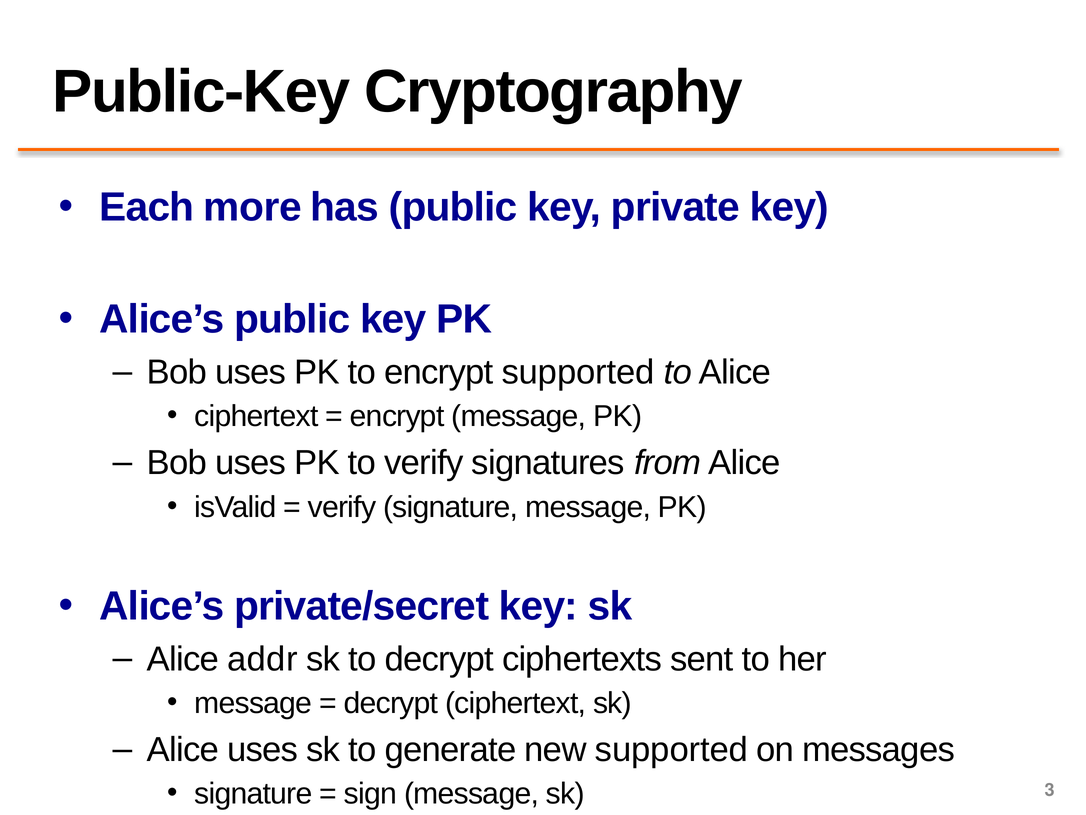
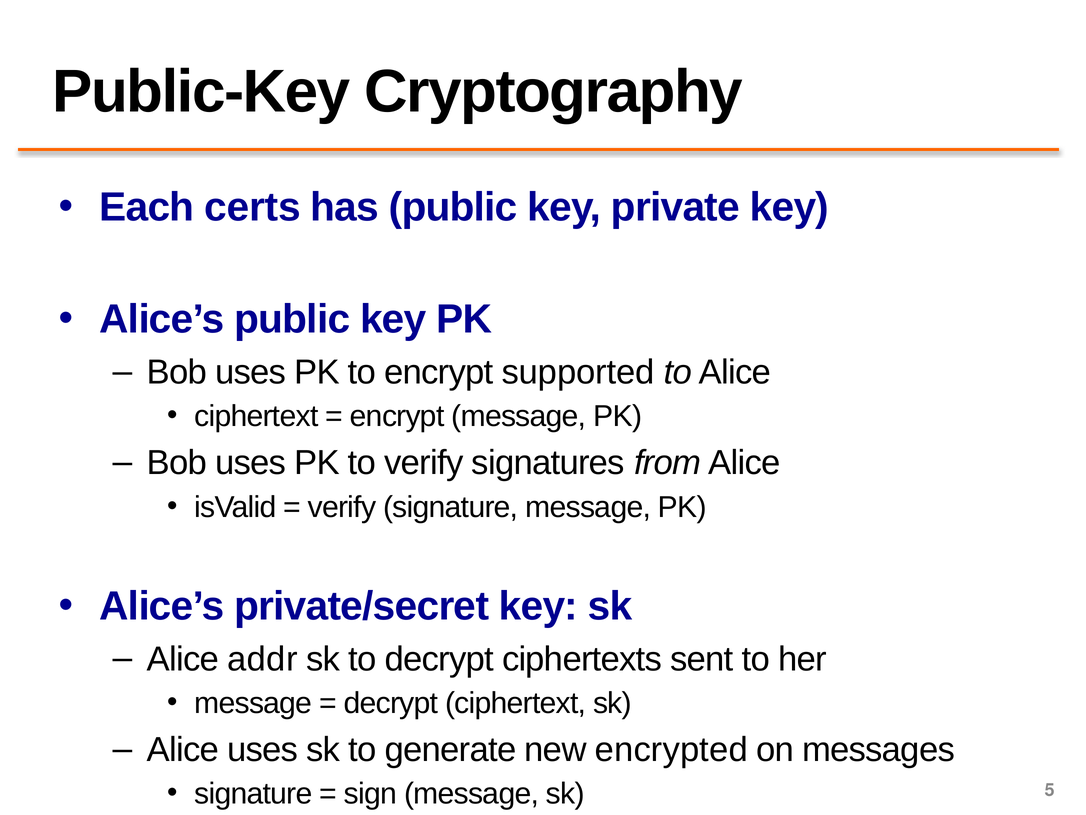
more: more -> certs
new supported: supported -> encrypted
3: 3 -> 5
